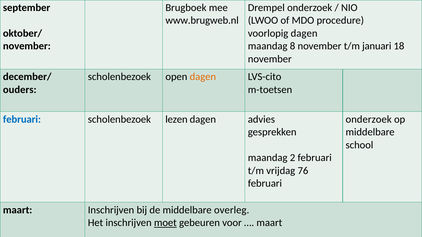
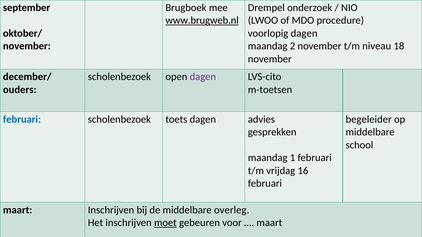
www.brugweb.nl underline: none -> present
maandag 8: 8 -> 2
januari: januari -> niveau
dagen at (203, 77) colour: orange -> purple
scholenbezoek lezen: lezen -> toets
onderzoek at (369, 119): onderzoek -> begeleider
maandag 2: 2 -> 1
76: 76 -> 16
